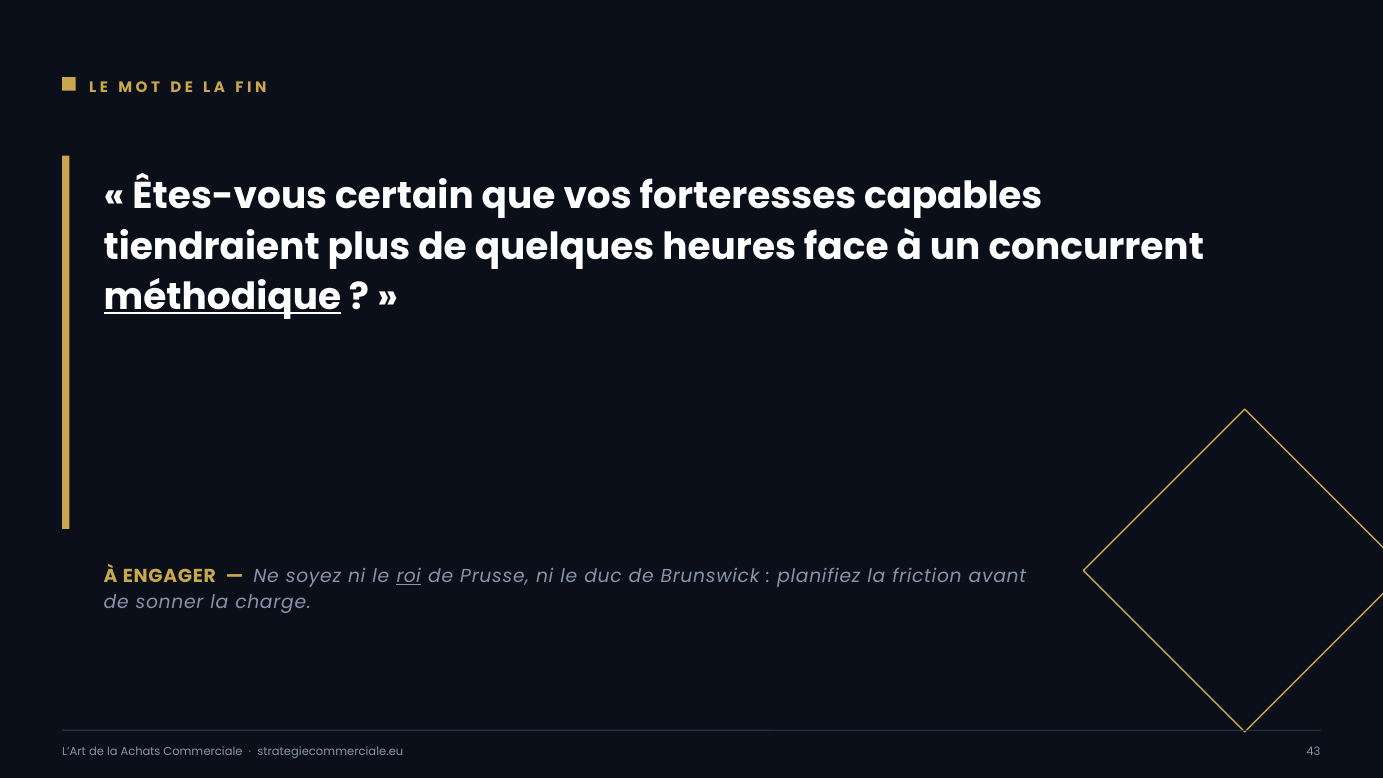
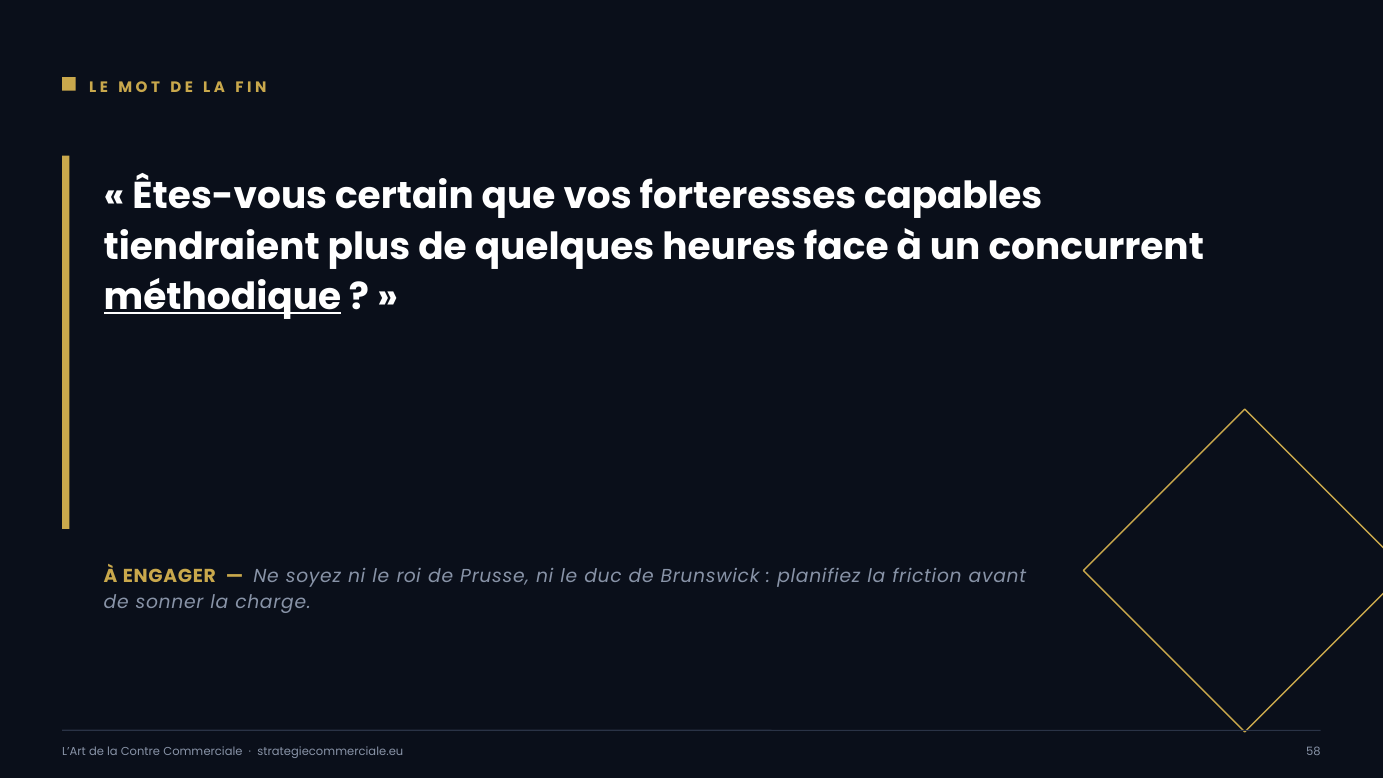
roi underline: present -> none
Achats: Achats -> Contre
43: 43 -> 58
